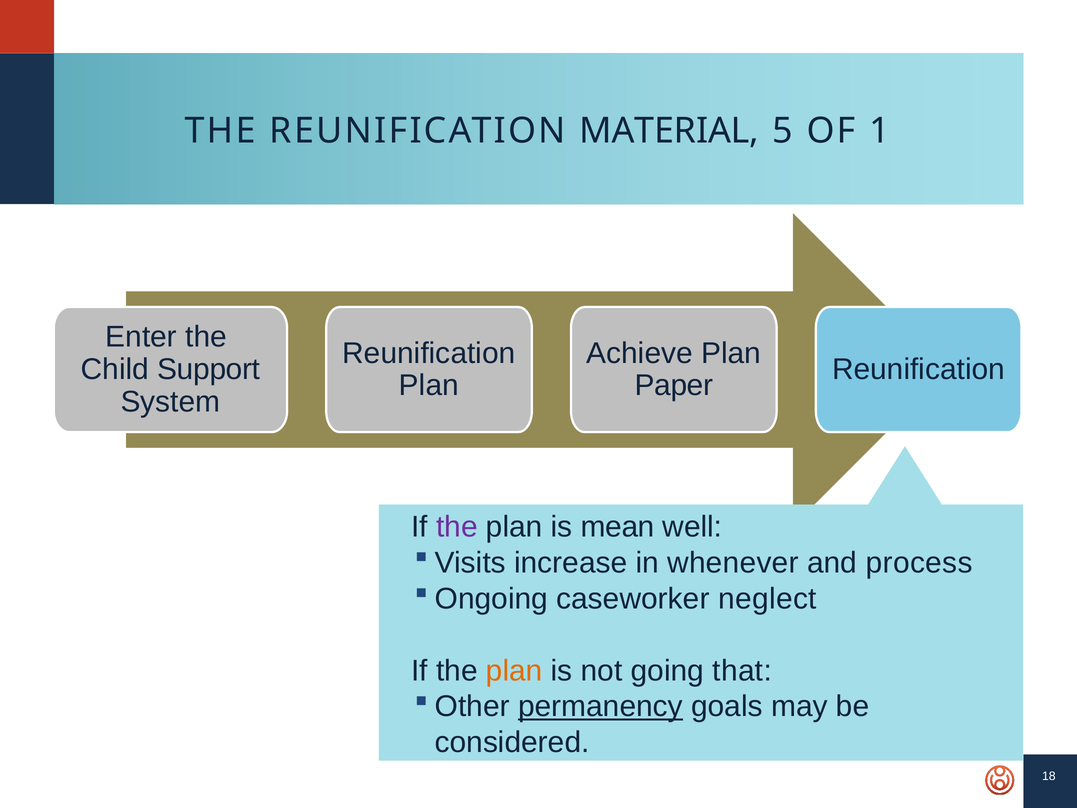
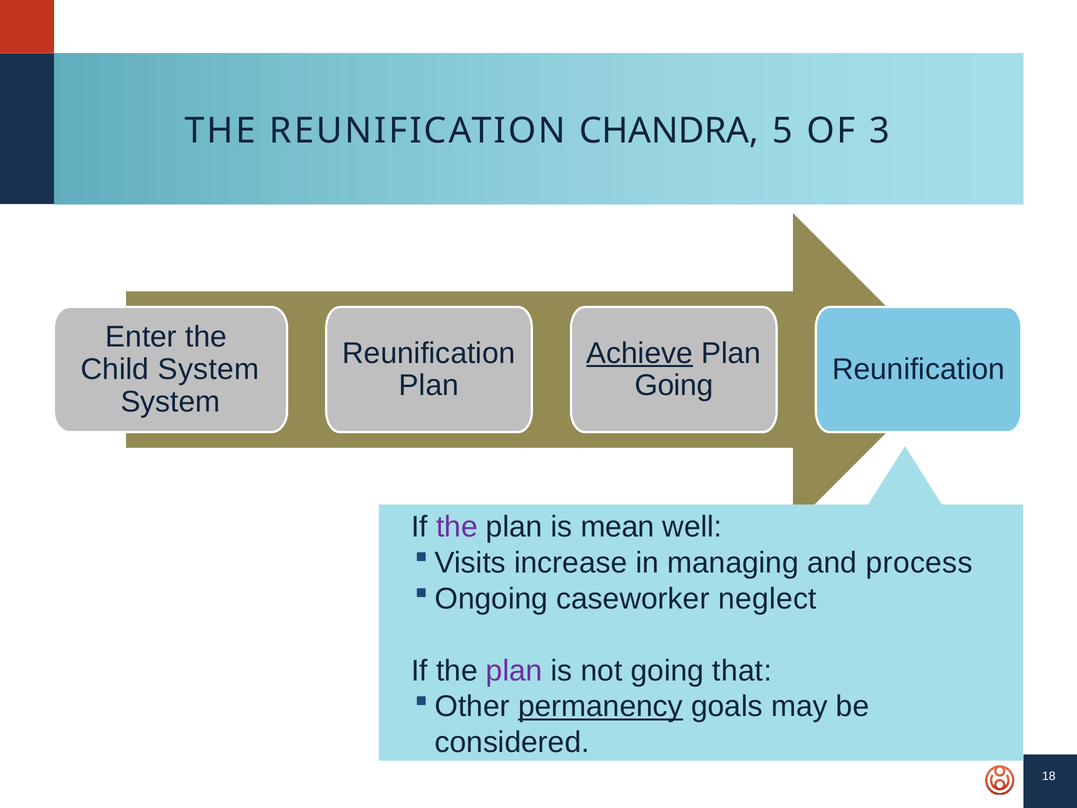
MATERIAL: MATERIAL -> CHANDRA
1: 1 -> 3
Achieve underline: none -> present
Child Support: Support -> System
Paper at (674, 385): Paper -> Going
whenever: whenever -> managing
plan at (514, 670) colour: orange -> purple
